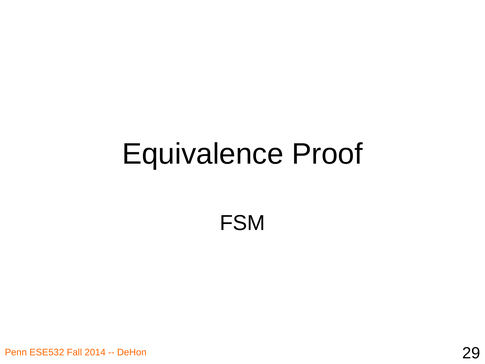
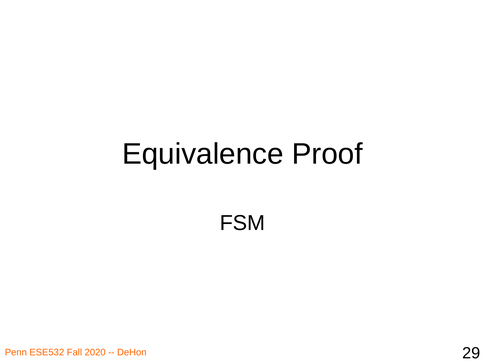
2014: 2014 -> 2020
